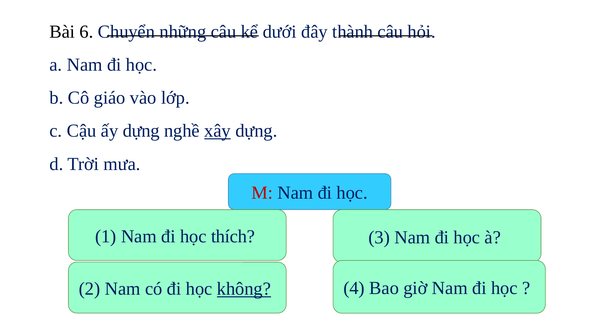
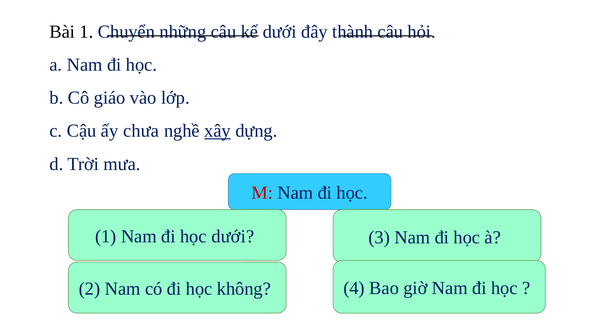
Bài 6: 6 -> 1
ấy dựng: dựng -> chưa
học thích: thích -> dưới
không underline: present -> none
